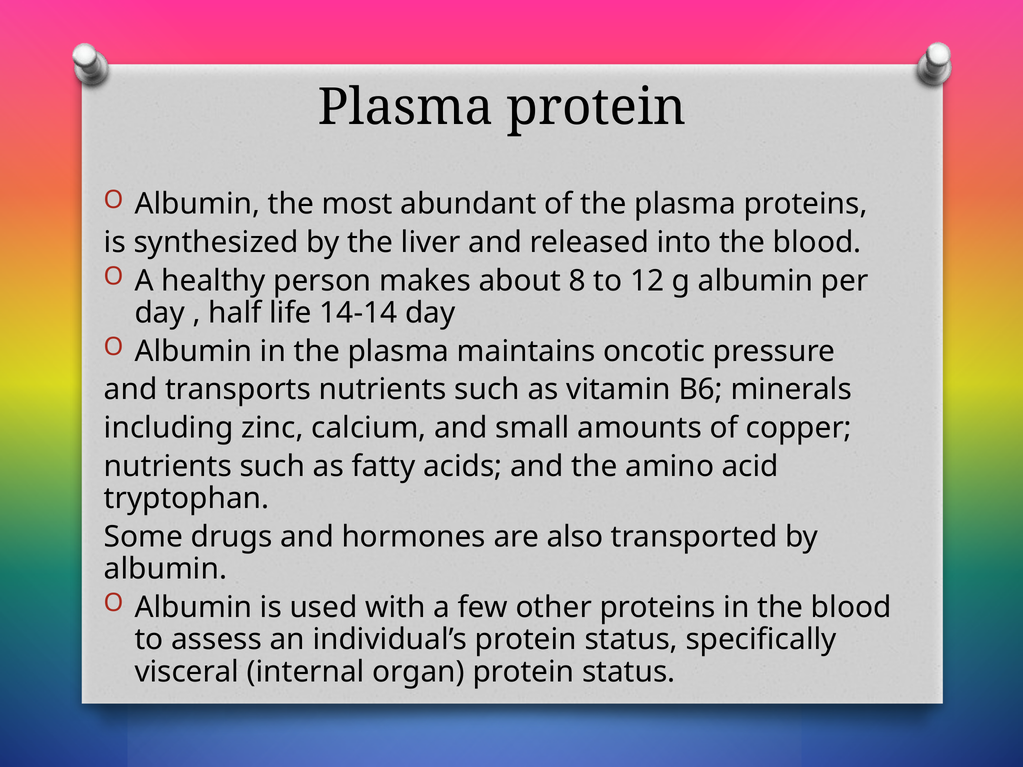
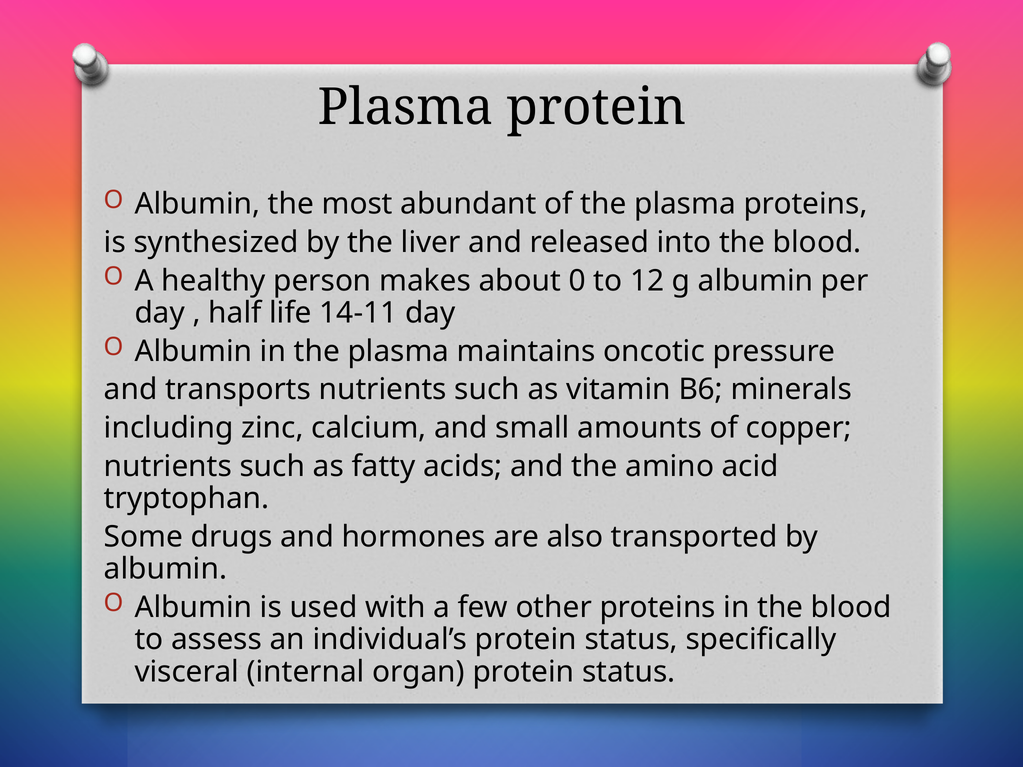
8: 8 -> 0
14-14: 14-14 -> 14-11
